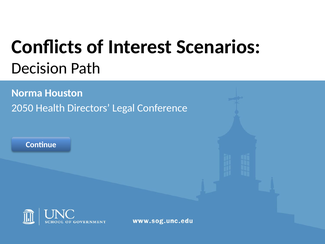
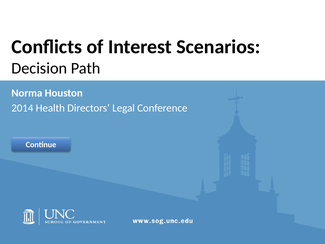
2050: 2050 -> 2014
